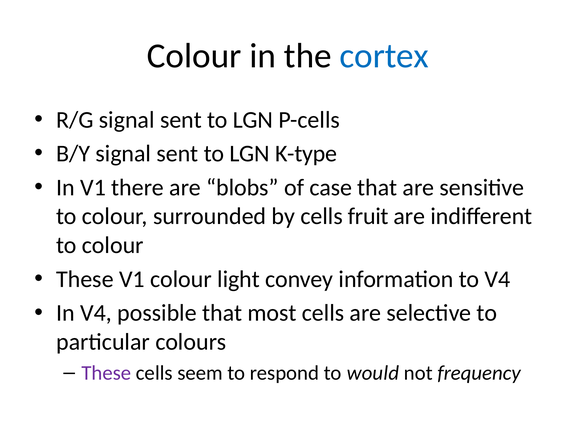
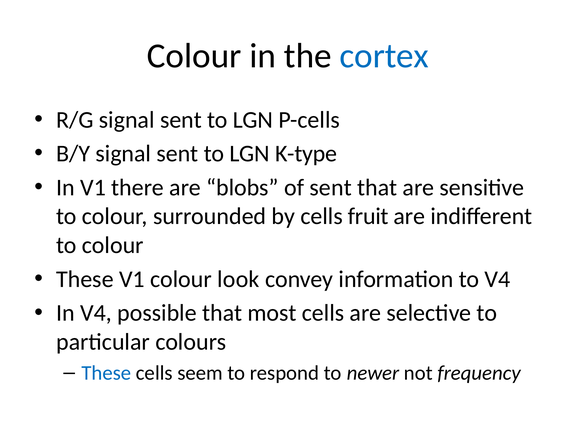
of case: case -> sent
light: light -> look
These at (106, 373) colour: purple -> blue
would: would -> newer
